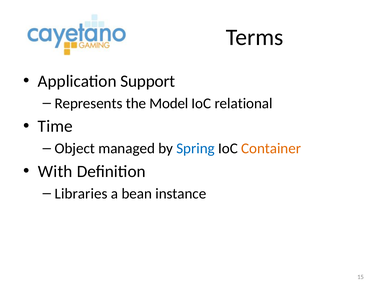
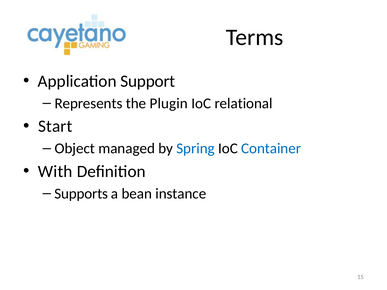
Model: Model -> Plugin
Time: Time -> Start
Container colour: orange -> blue
Libraries: Libraries -> Supports
